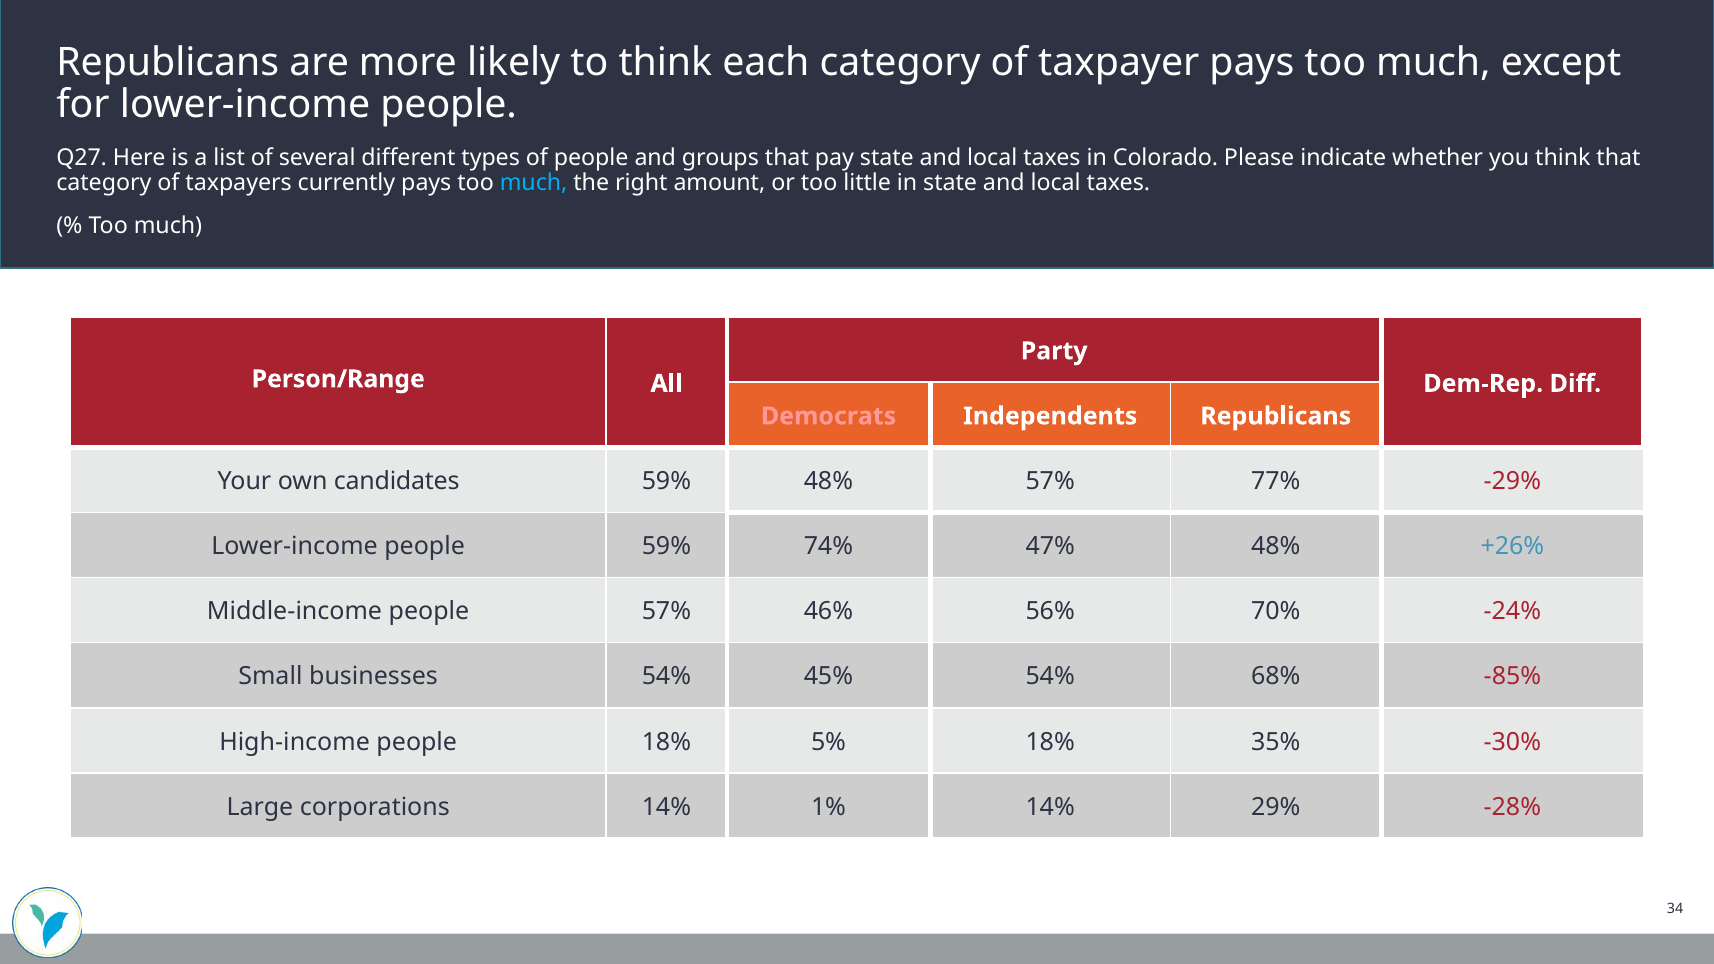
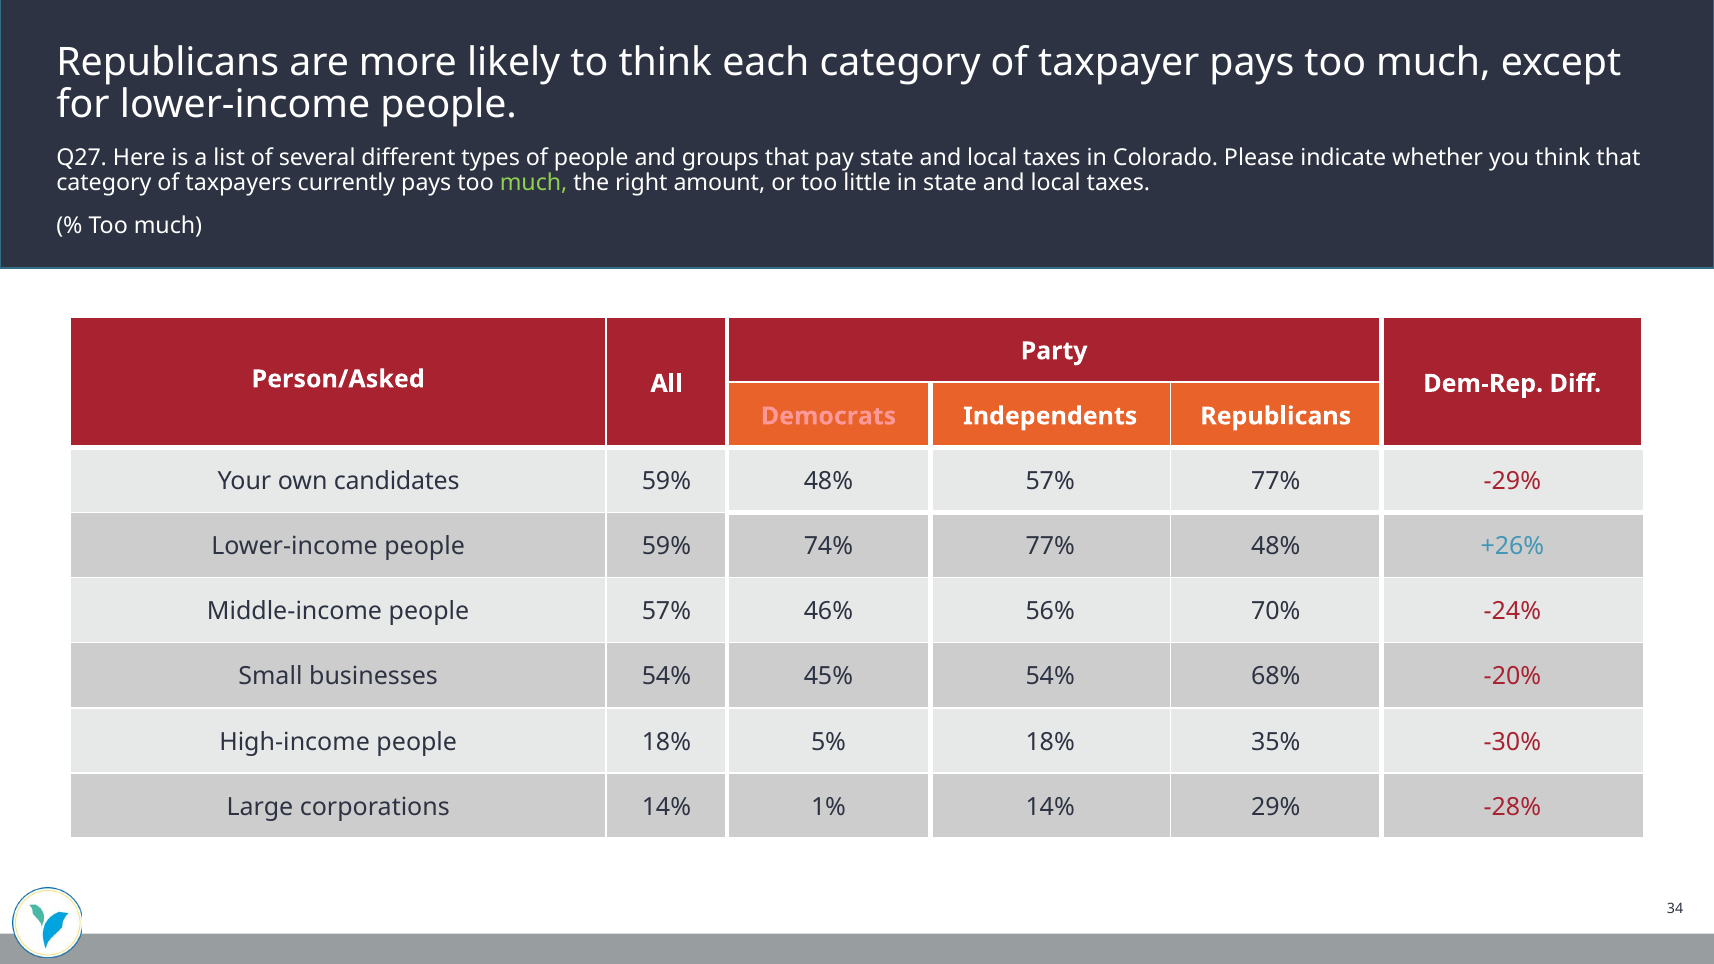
much at (534, 183) colour: light blue -> light green
Person/Range: Person/Range -> Person/Asked
74% 47%: 47% -> 77%
-85%: -85% -> -20%
